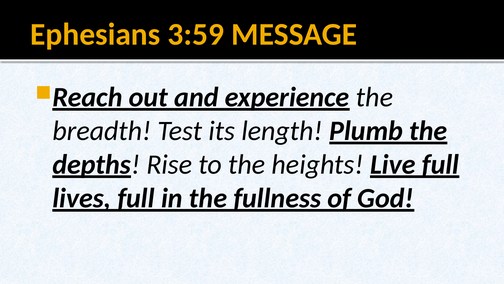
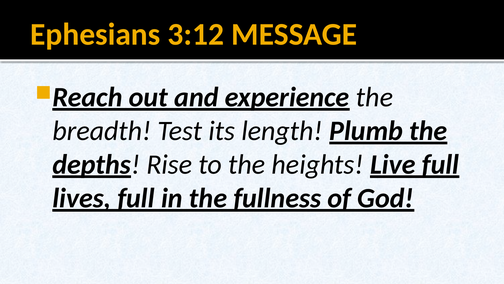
3:59: 3:59 -> 3:12
